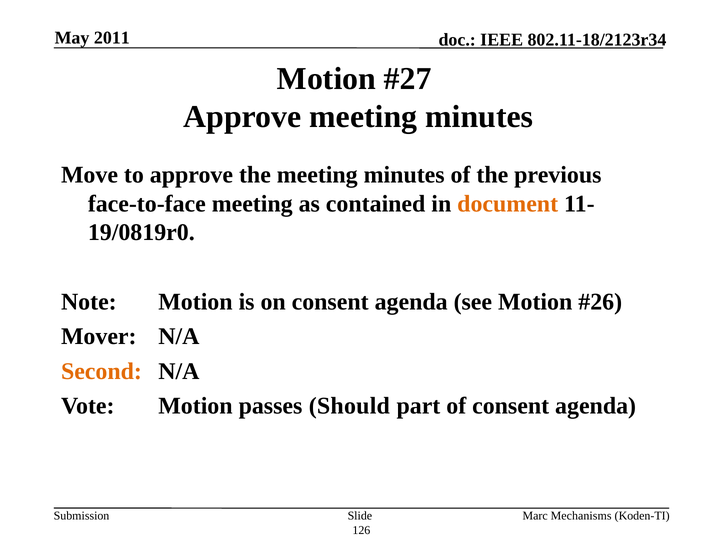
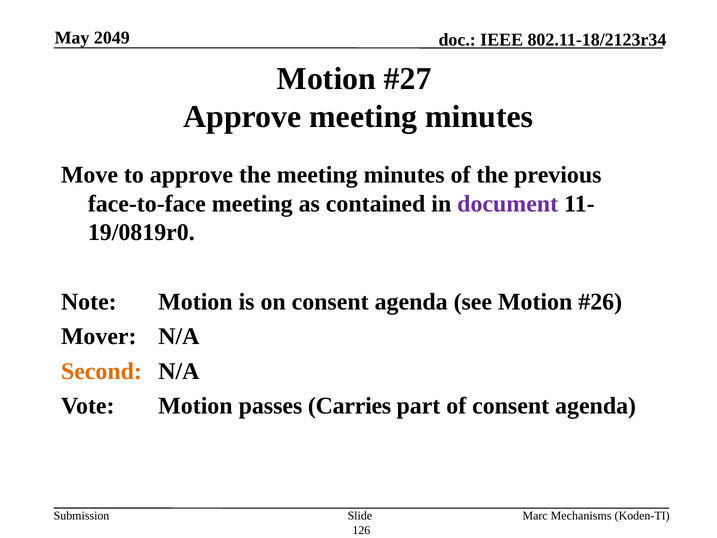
2011: 2011 -> 2049
document colour: orange -> purple
Should: Should -> Carries
